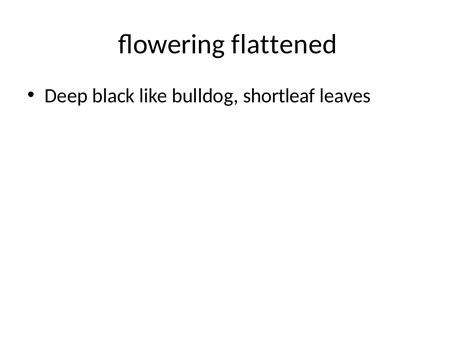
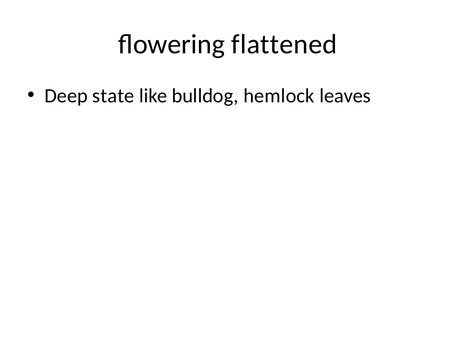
black: black -> state
shortleaf: shortleaf -> hemlock
